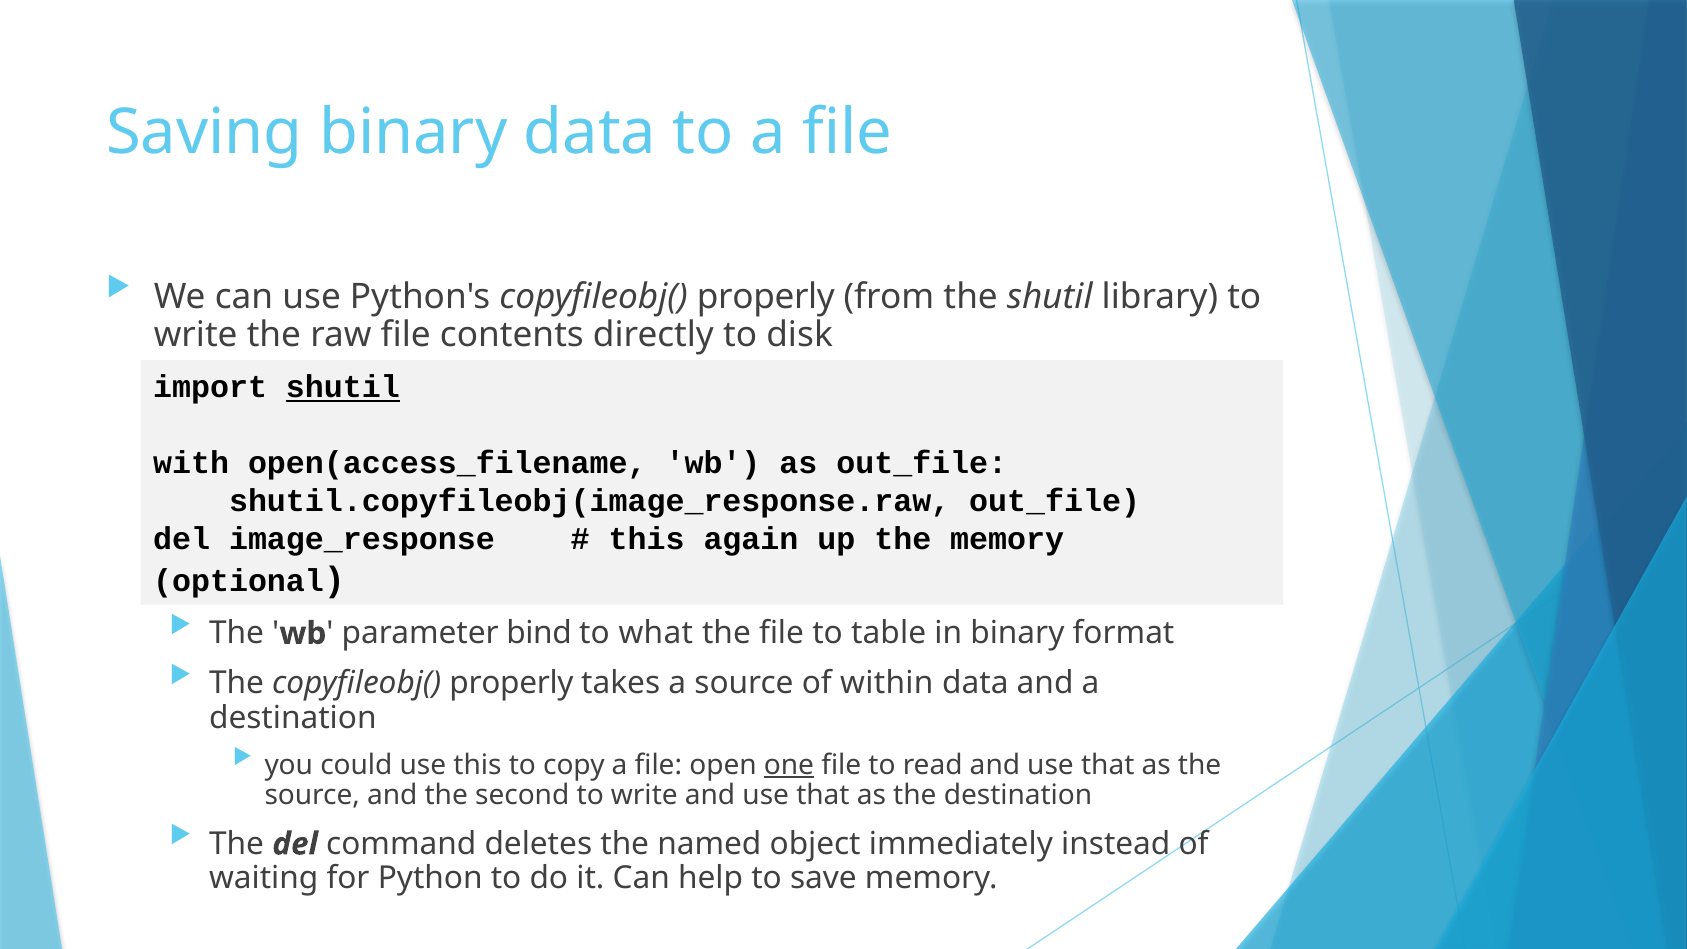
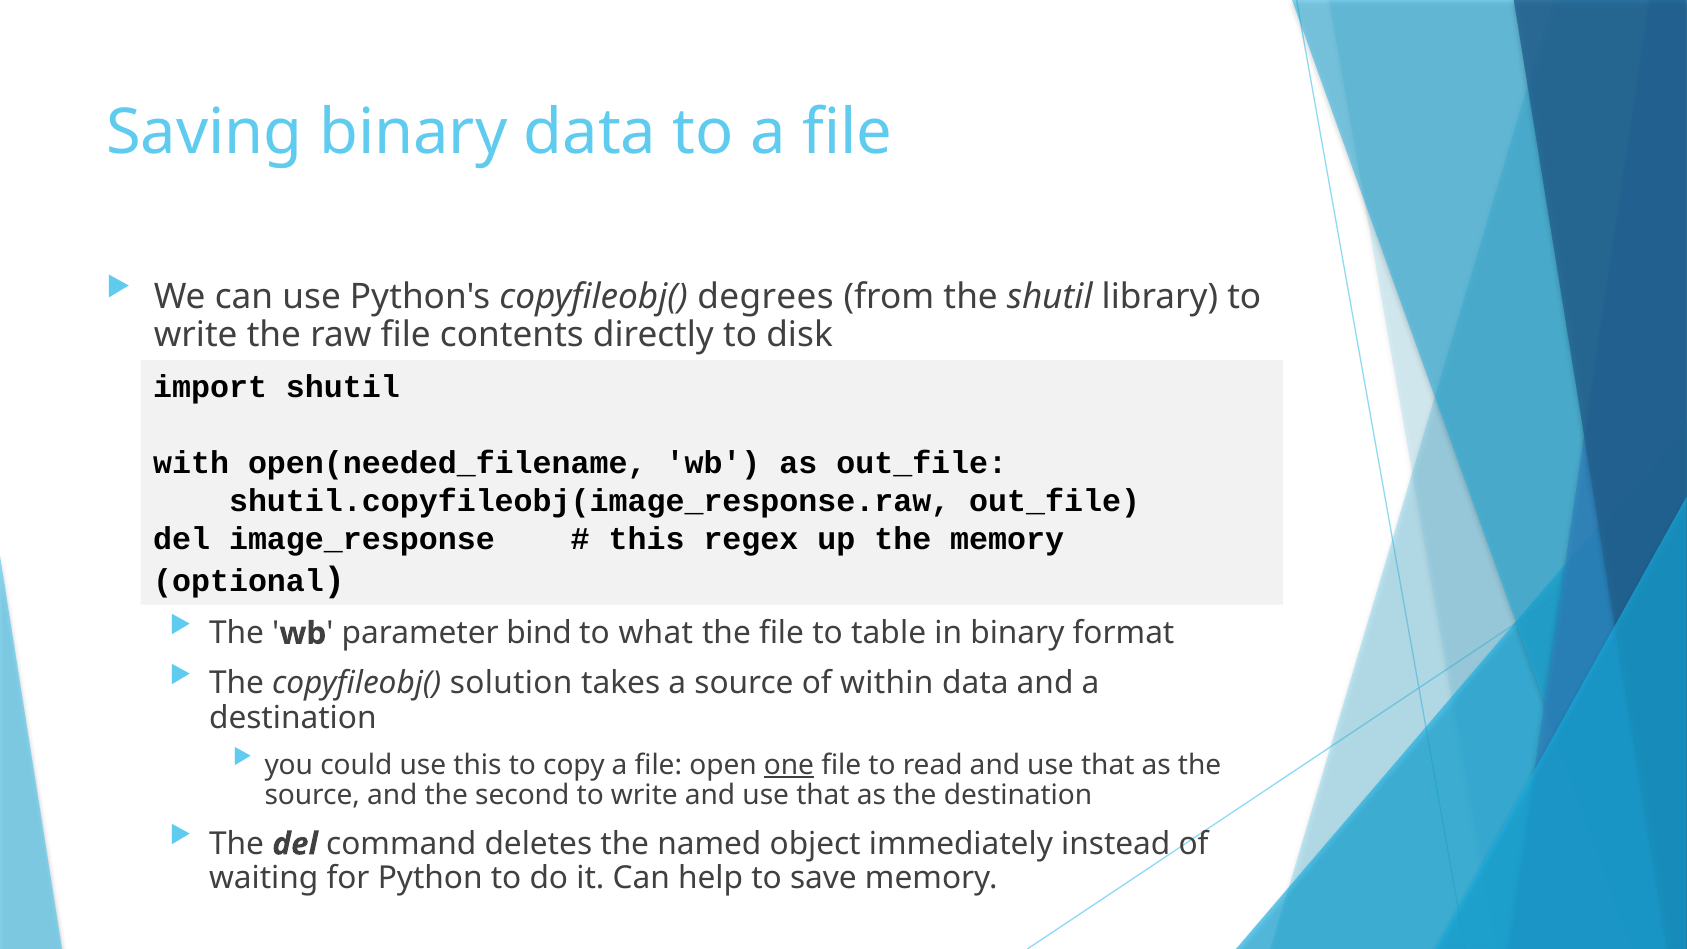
Python's copyfileobj( properly: properly -> degrees
shutil at (343, 388) underline: present -> none
open(access_filename: open(access_filename -> open(needed_filename
again: again -> regex
The copyfileobj( properly: properly -> solution
